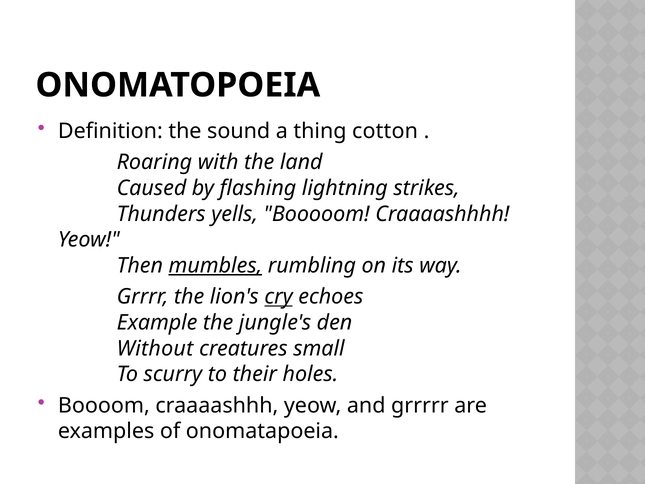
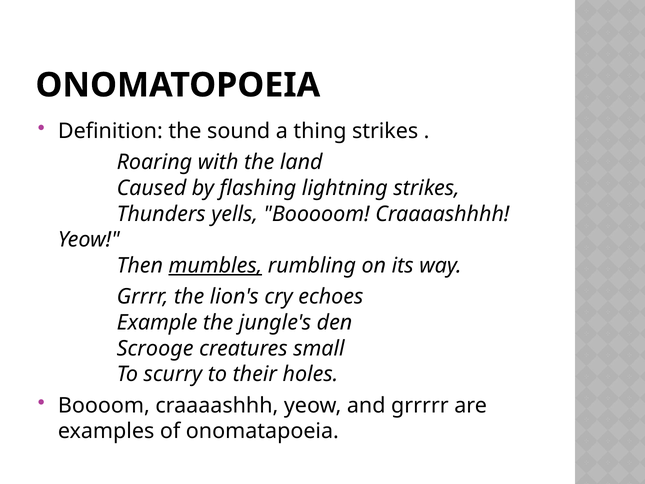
thing cotton: cotton -> strikes
cry underline: present -> none
Without: Without -> Scrooge
